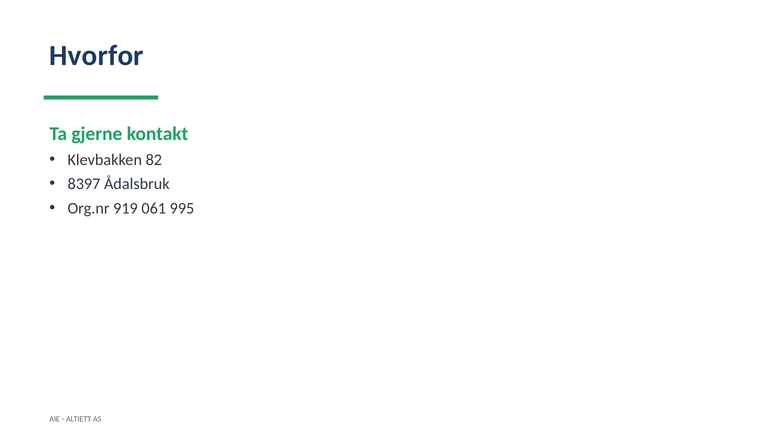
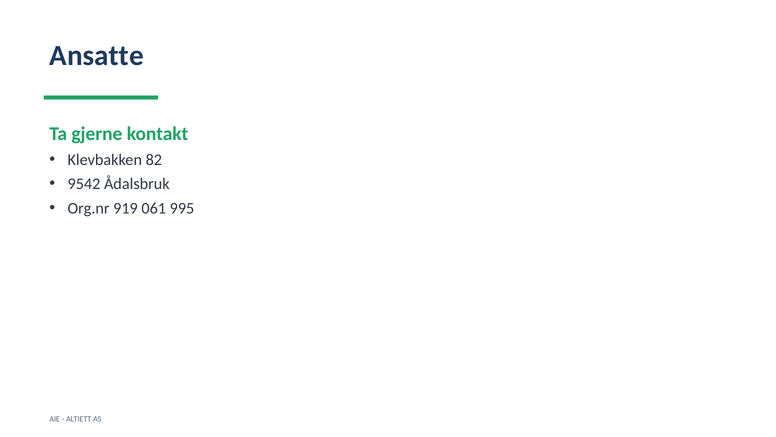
Hvorfor: Hvorfor -> Ansatte
8397: 8397 -> 9542
